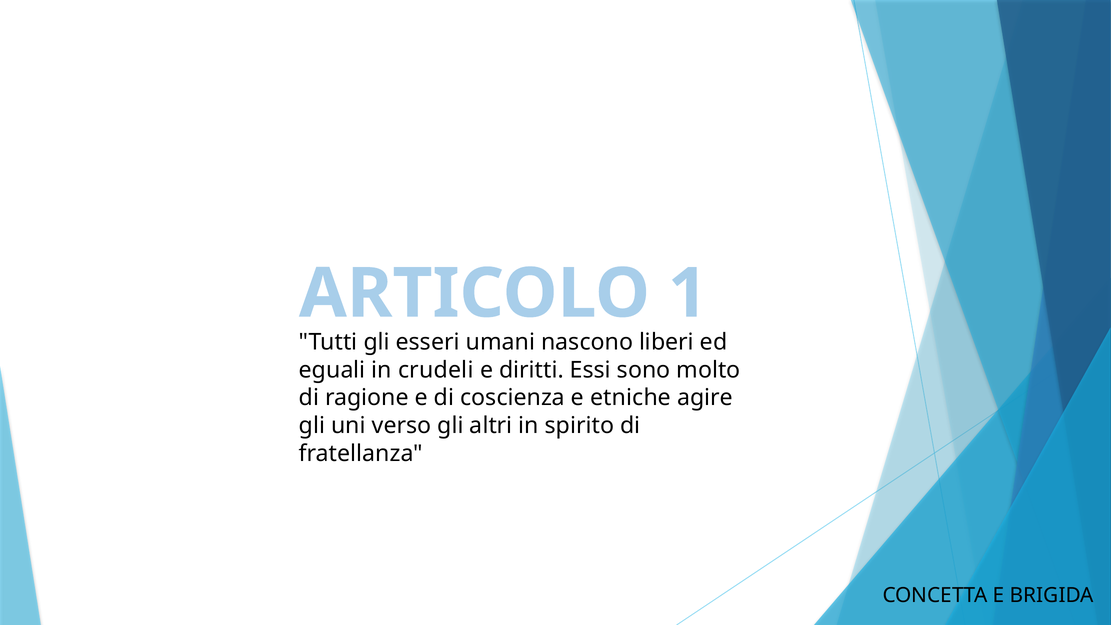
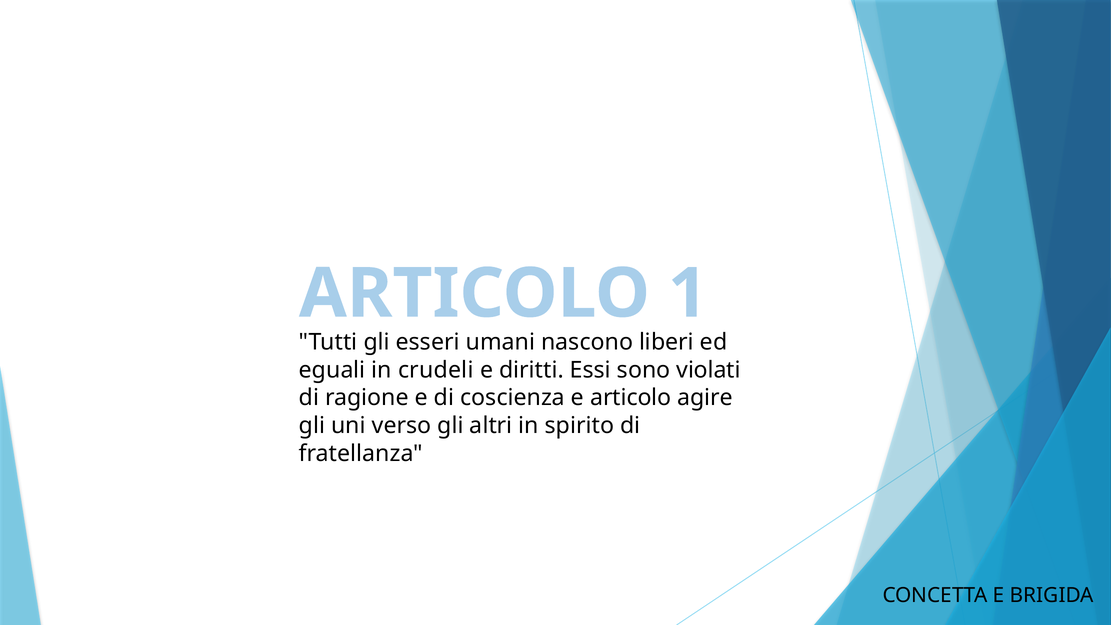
molto: molto -> violati
e etniche: etniche -> articolo
